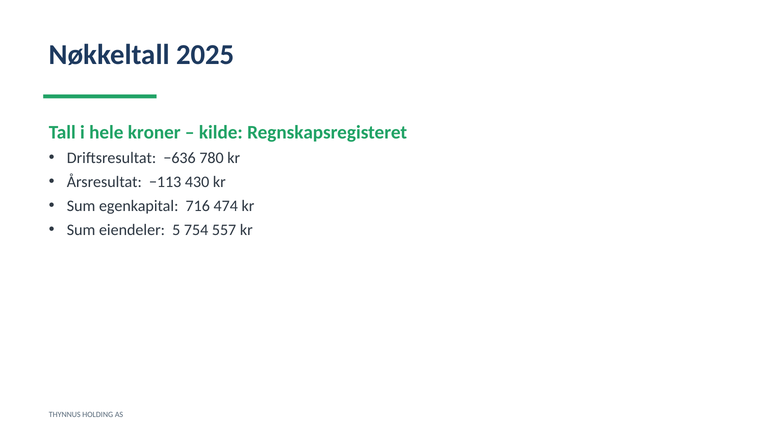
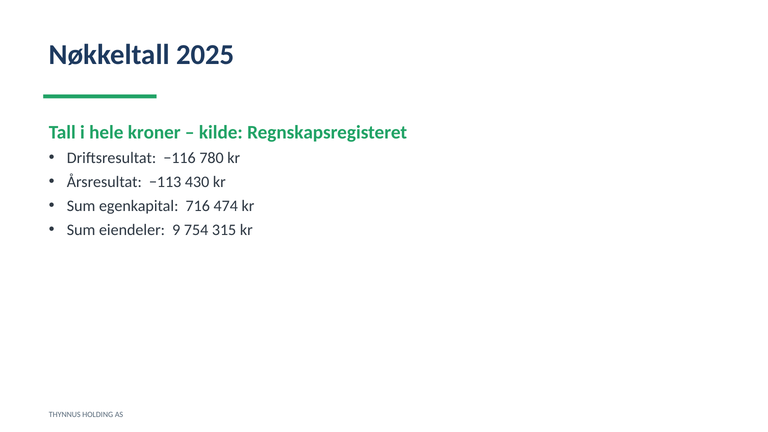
−636: −636 -> −116
5: 5 -> 9
557: 557 -> 315
